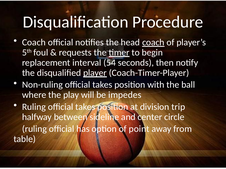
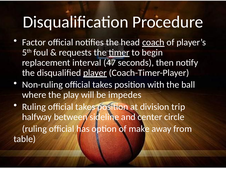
Coach at (34, 42): Coach -> Factor
54: 54 -> 47
point: point -> make
